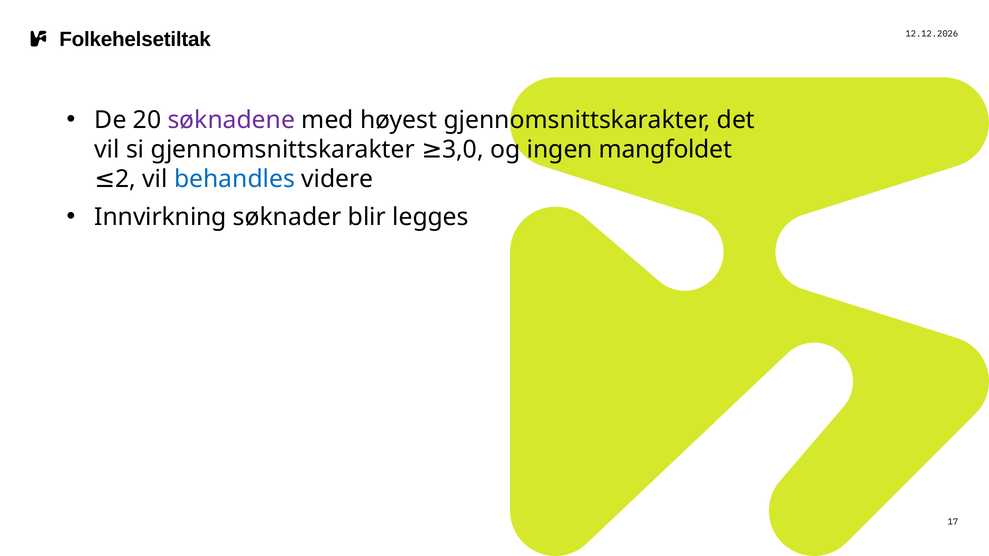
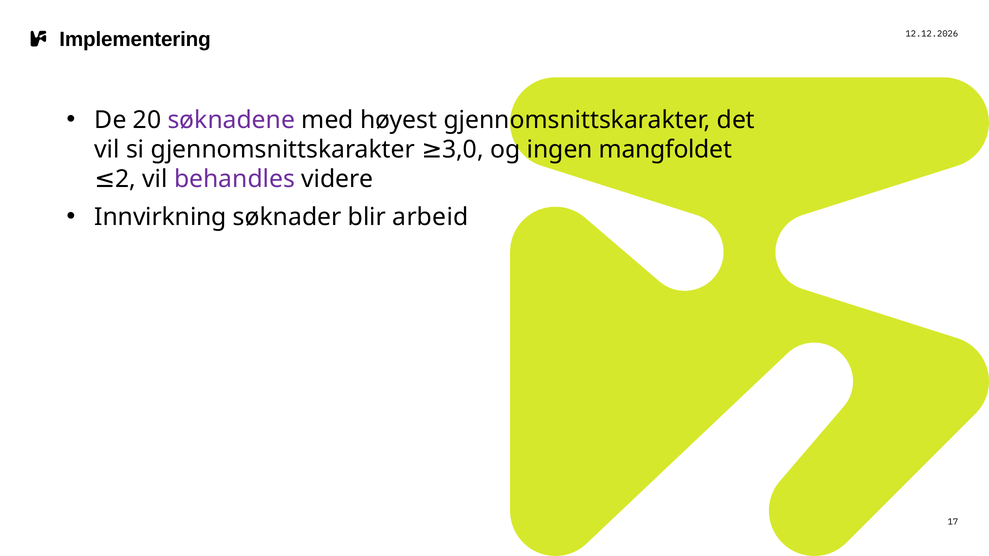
Folkehelsetiltak: Folkehelsetiltak -> Implementering
behandles colour: blue -> purple
legges: legges -> arbeid
